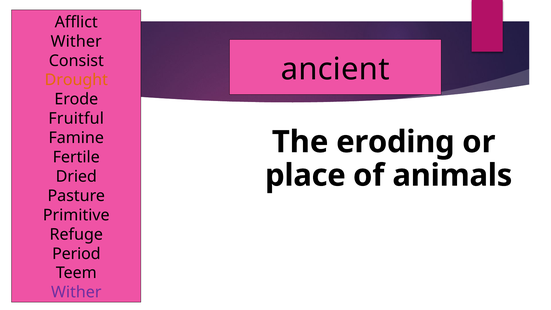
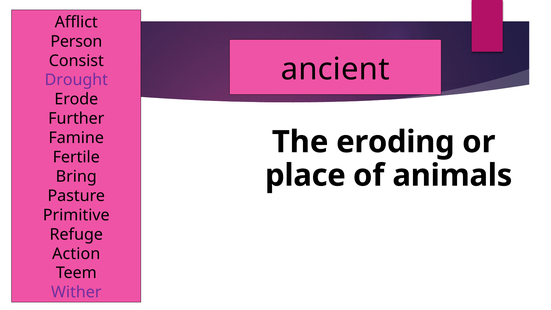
Wither at (76, 41): Wither -> Person
Drought colour: orange -> purple
Fruitful: Fruitful -> Further
Dried: Dried -> Bring
Period: Period -> Action
